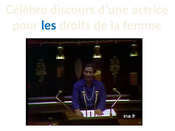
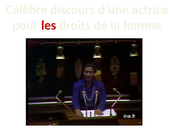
les colour: blue -> red
